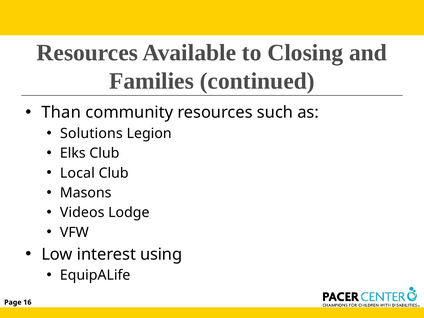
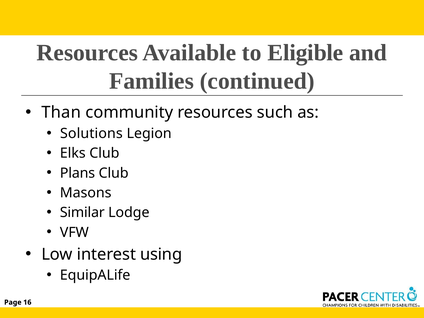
Closing: Closing -> Eligible
Local: Local -> Plans
Videos: Videos -> Similar
